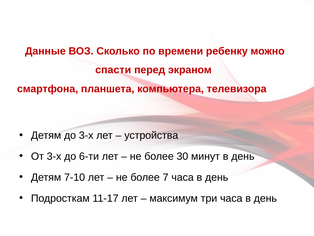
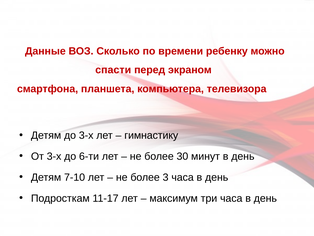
устройства: устройства -> гимнастику
7: 7 -> 3
